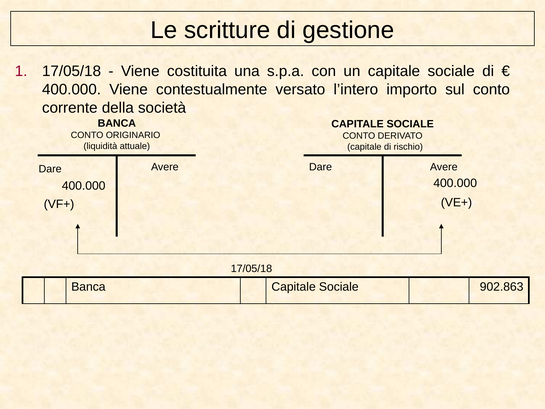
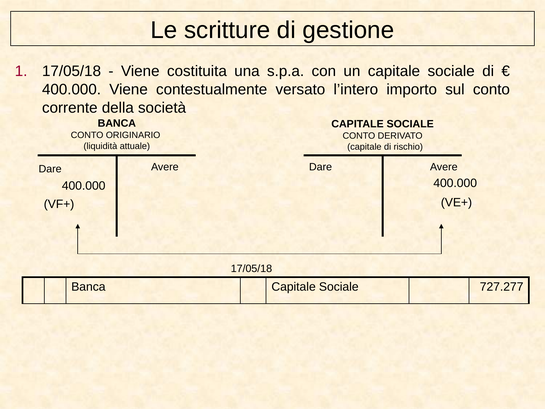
902.863: 902.863 -> 727.277
